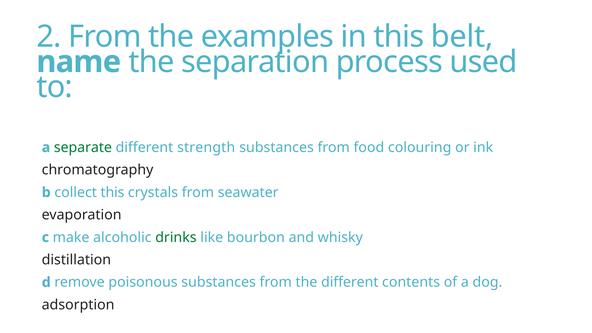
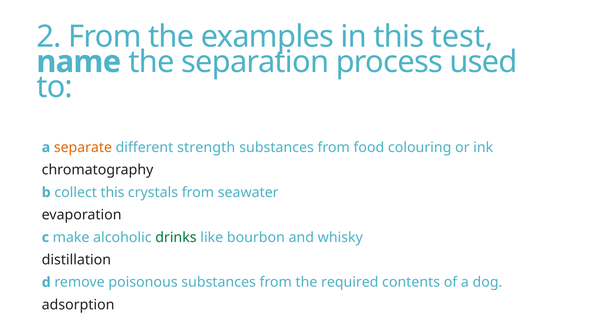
belt: belt -> test
separate colour: green -> orange
the different: different -> required
